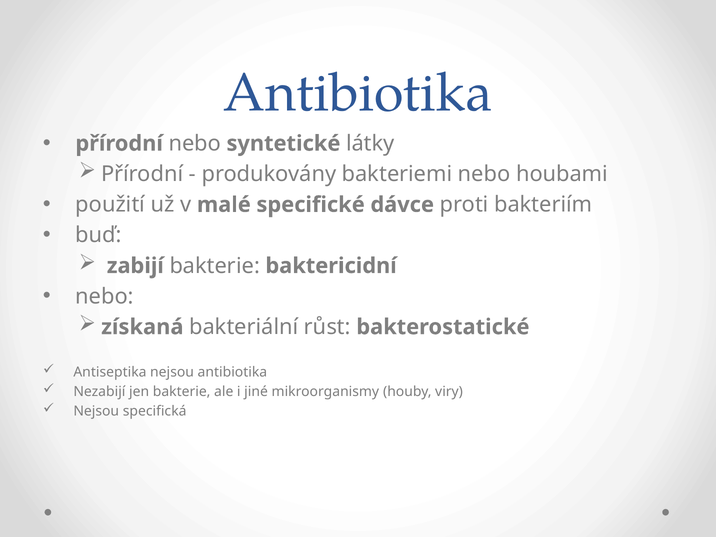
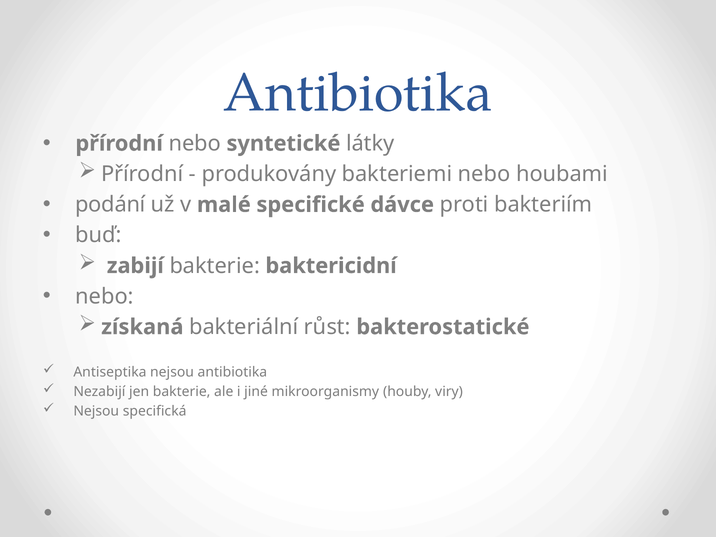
použití: použití -> podání
